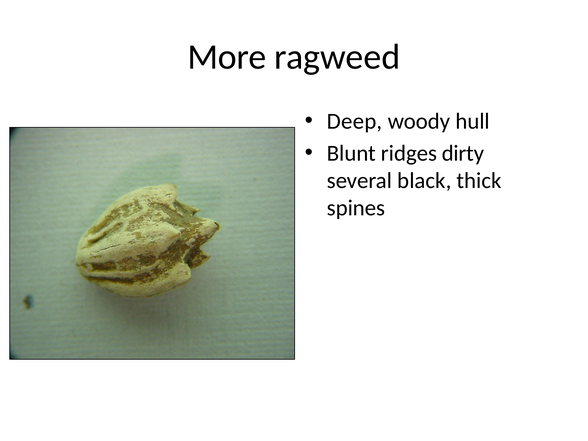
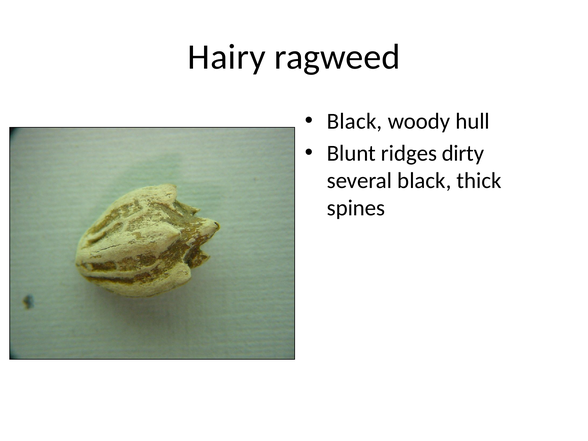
More: More -> Hairy
Deep at (355, 121): Deep -> Black
